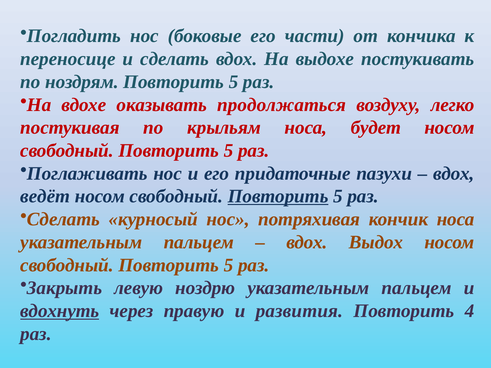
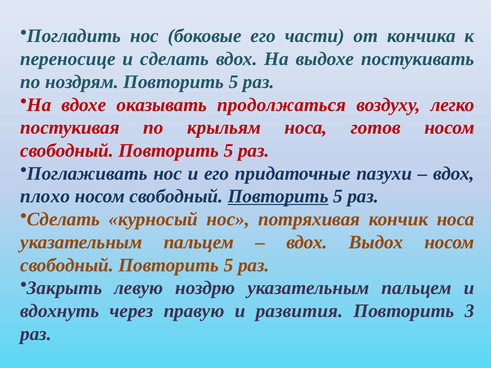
будет: будет -> готов
ведёт: ведёт -> плохо
вдохнуть underline: present -> none
4: 4 -> 3
